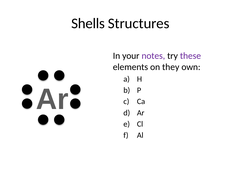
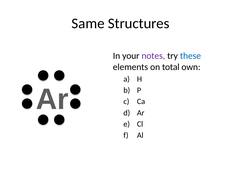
Shells: Shells -> Same
these colour: purple -> blue
they: they -> total
